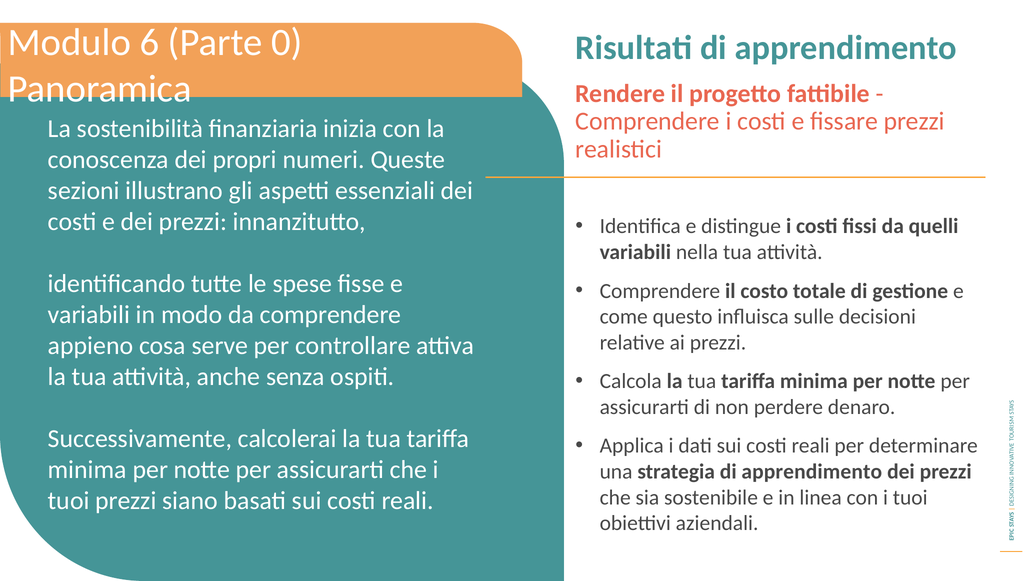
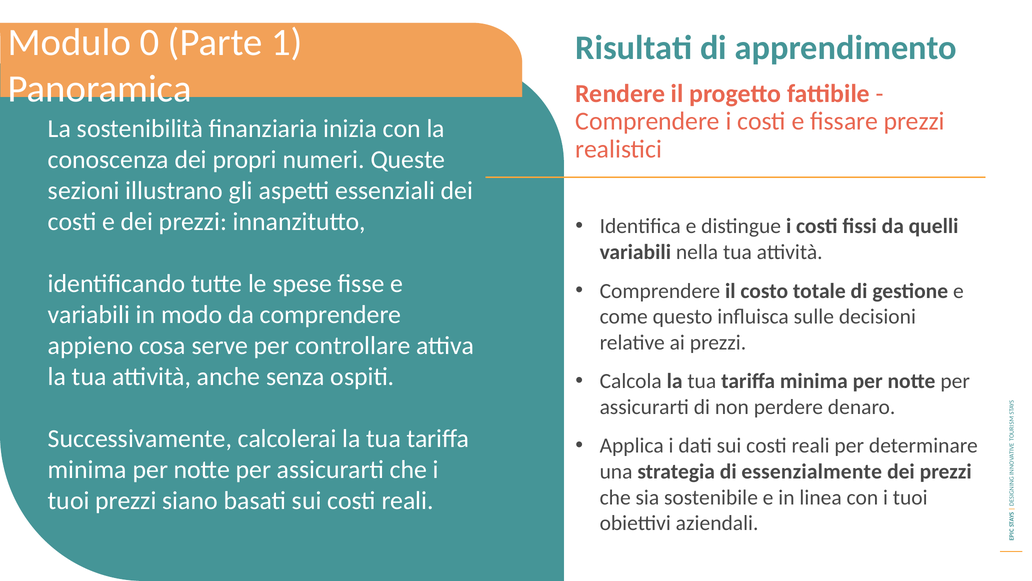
6: 6 -> 0
0: 0 -> 1
strategia di apprendimento: apprendimento -> essenzialmente
